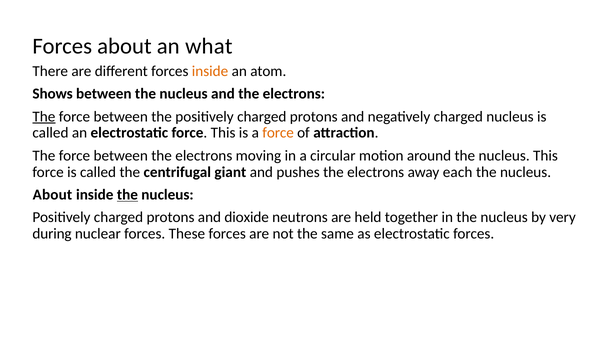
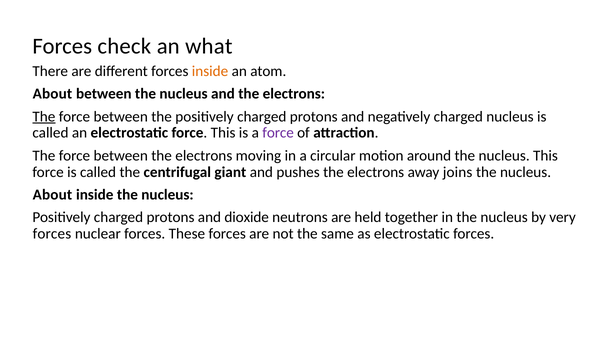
Forces about: about -> check
Shows at (53, 94): Shows -> About
force at (278, 133) colour: orange -> purple
each: each -> joins
the at (127, 195) underline: present -> none
during at (52, 234): during -> forces
